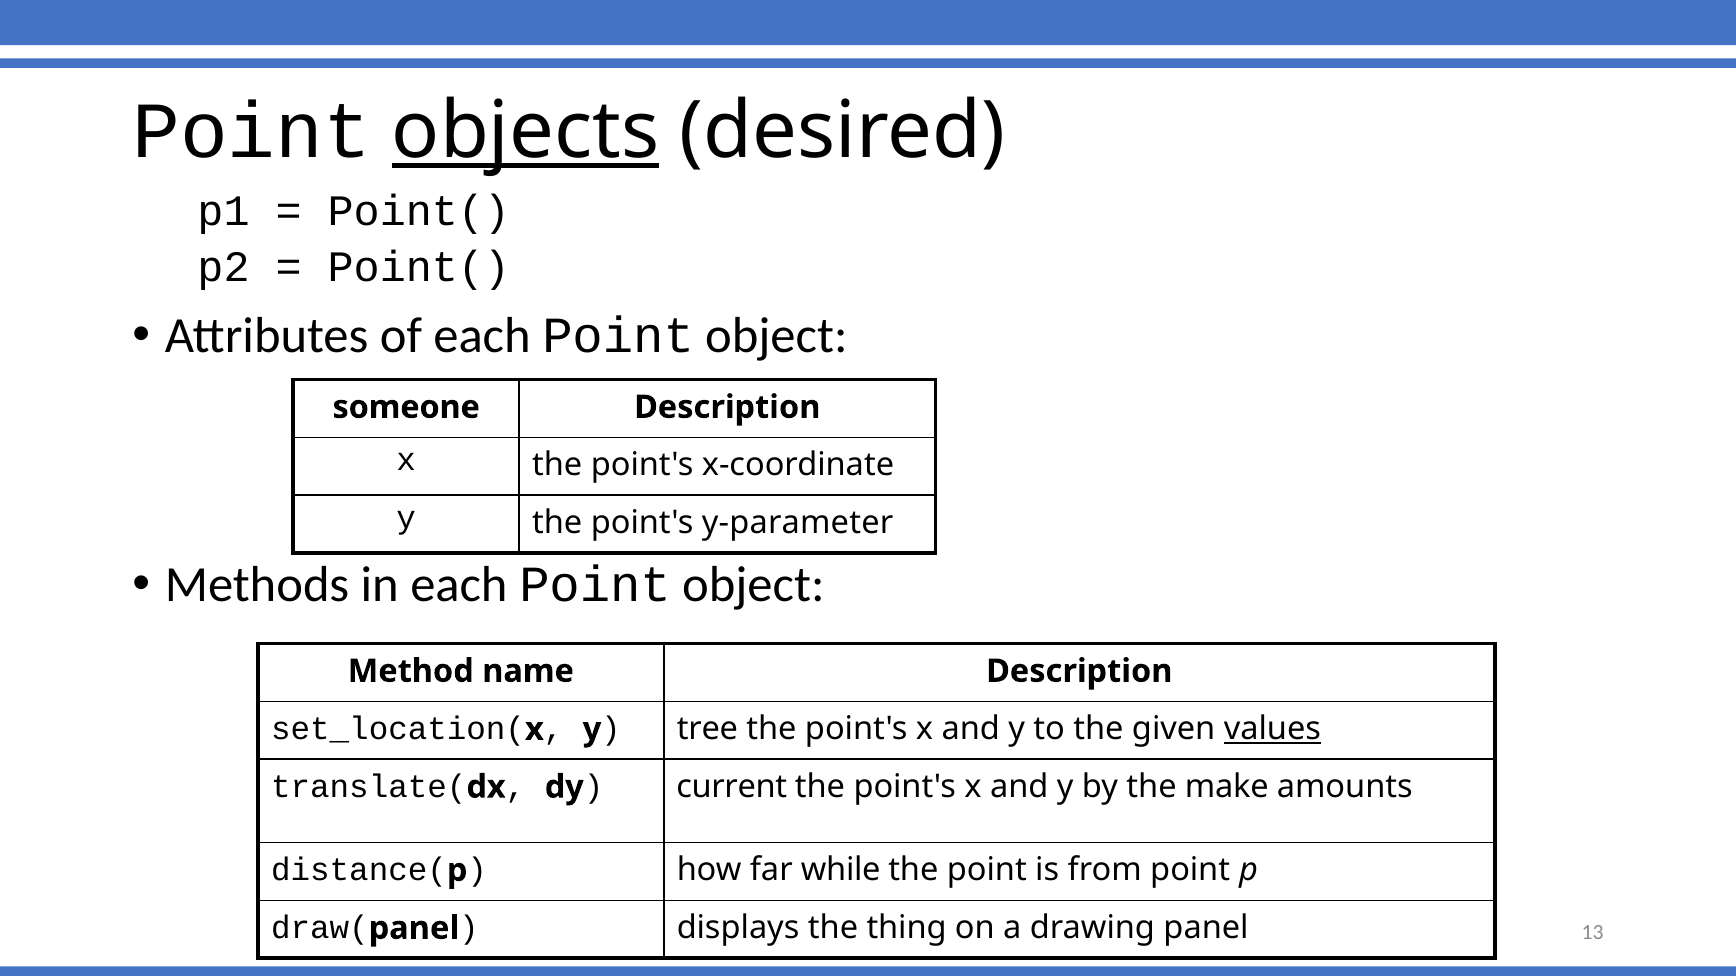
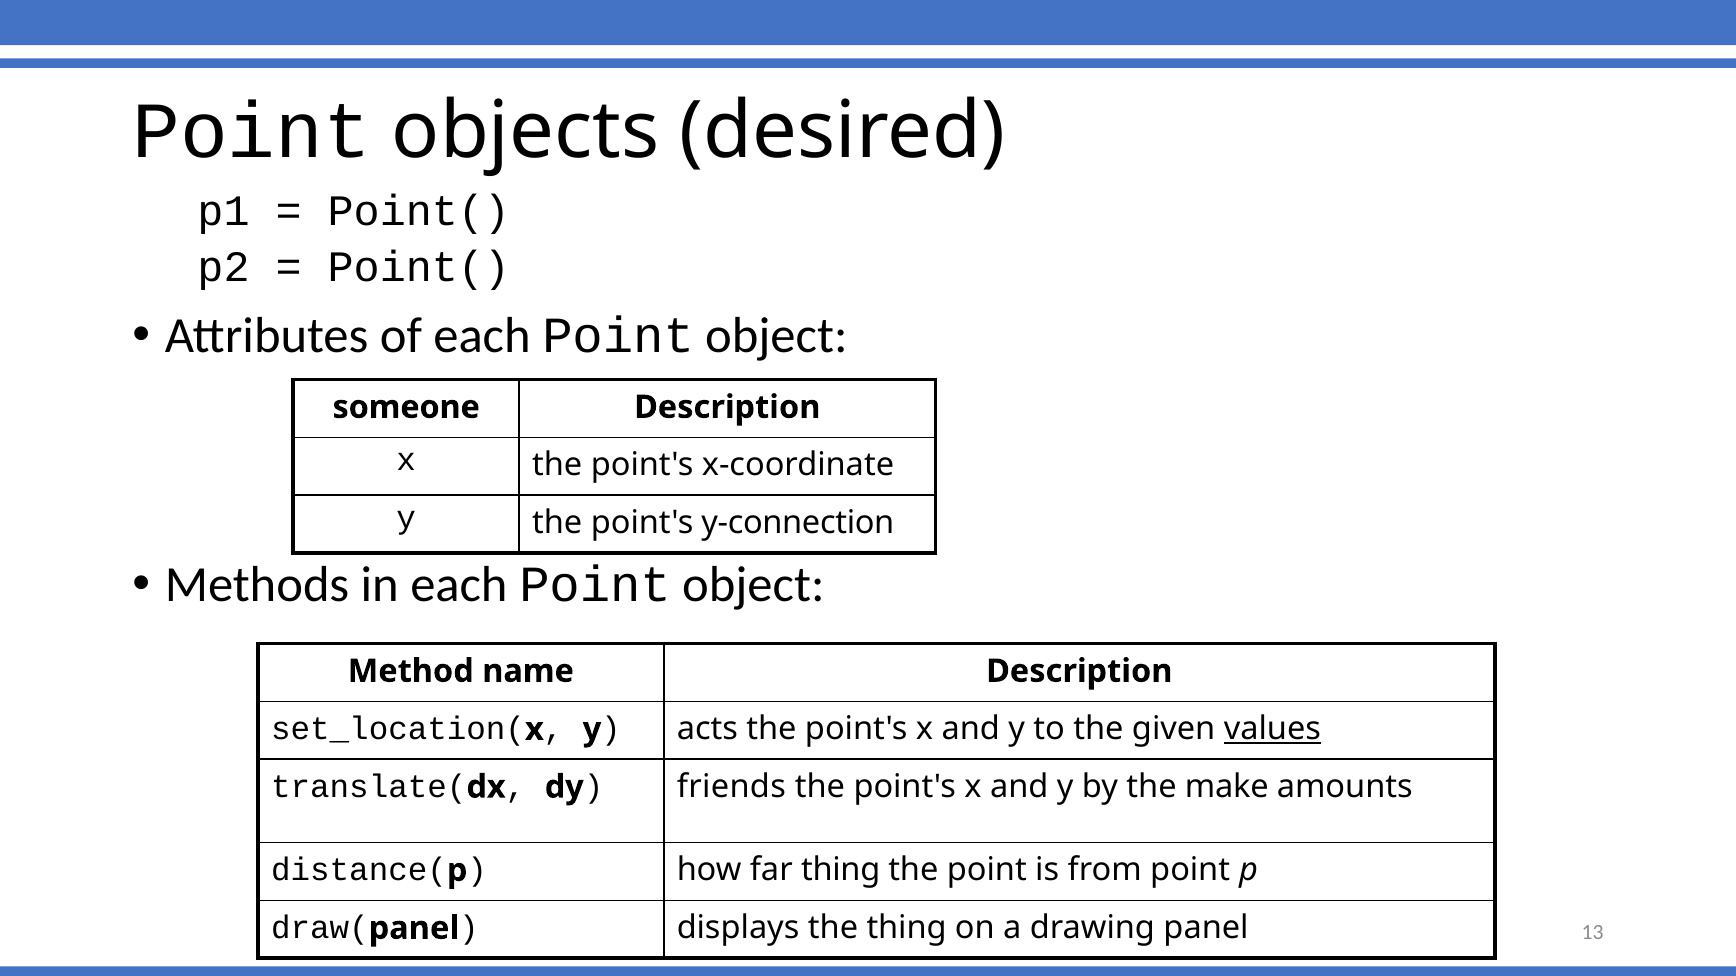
objects underline: present -> none
y-parameter: y-parameter -> y-connection
tree: tree -> acts
current: current -> friends
far while: while -> thing
